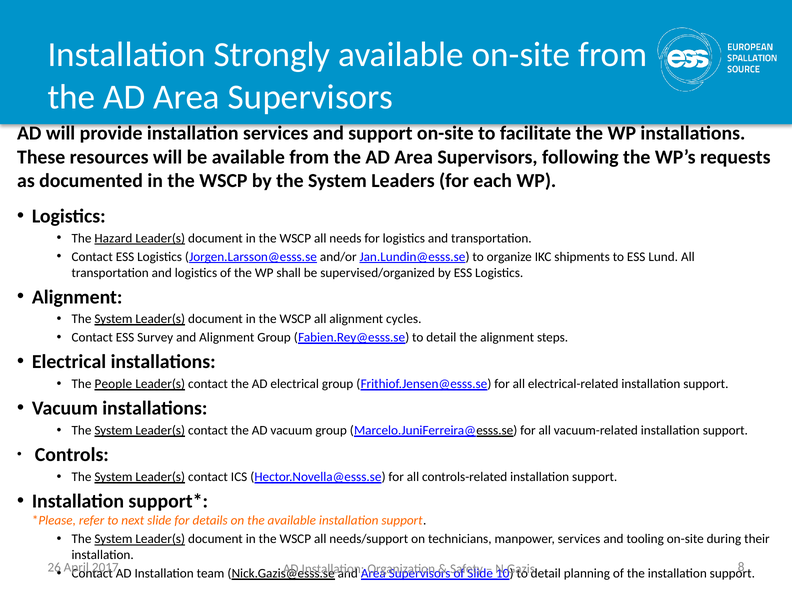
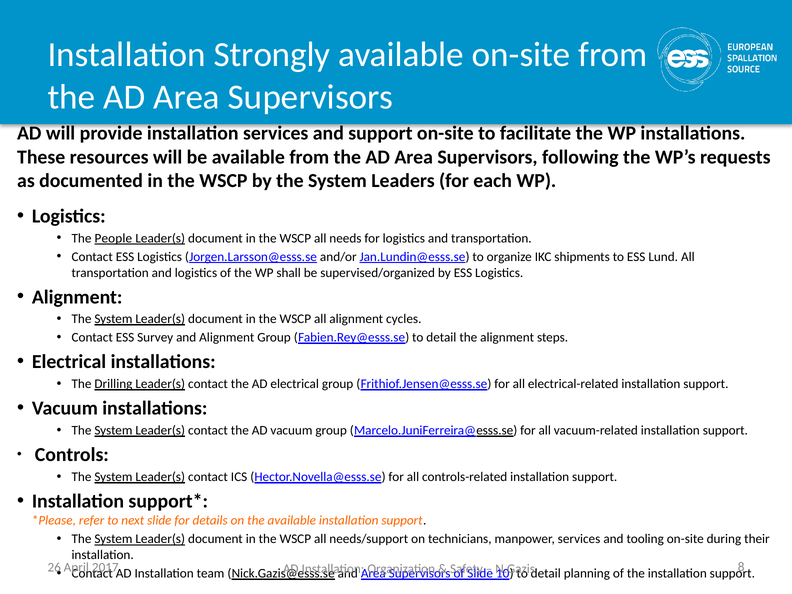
Hazard: Hazard -> People
People: People -> Drilling
